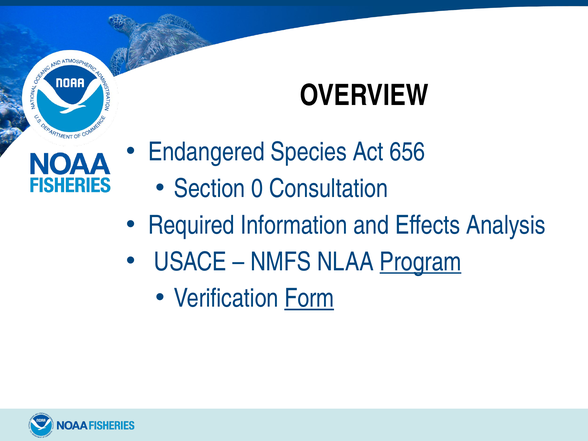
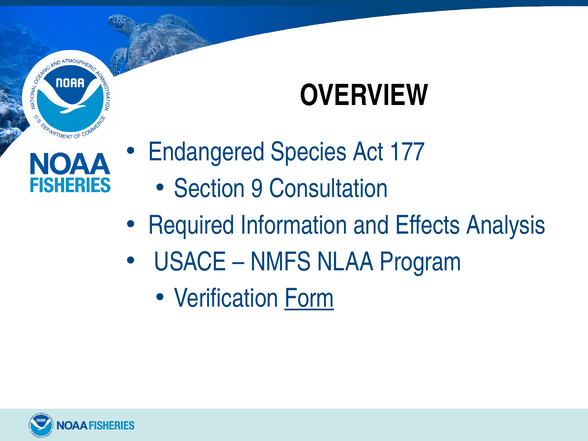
656: 656 -> 177
0: 0 -> 9
Program underline: present -> none
